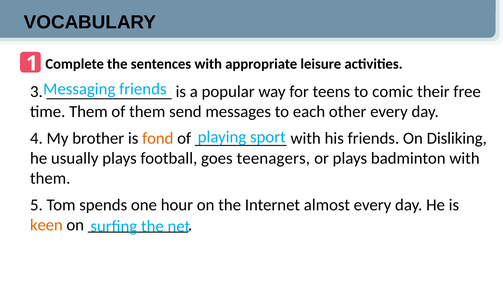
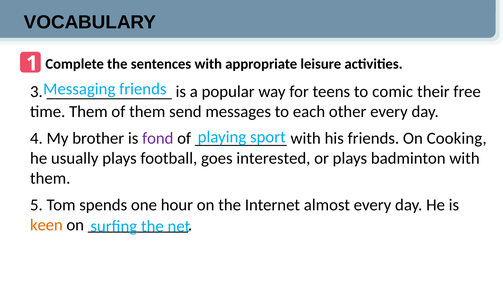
fond colour: orange -> purple
Disliking: Disliking -> Cooking
teenagers: teenagers -> interested
